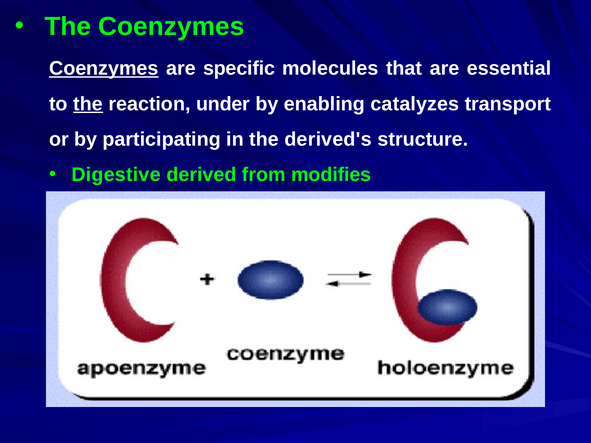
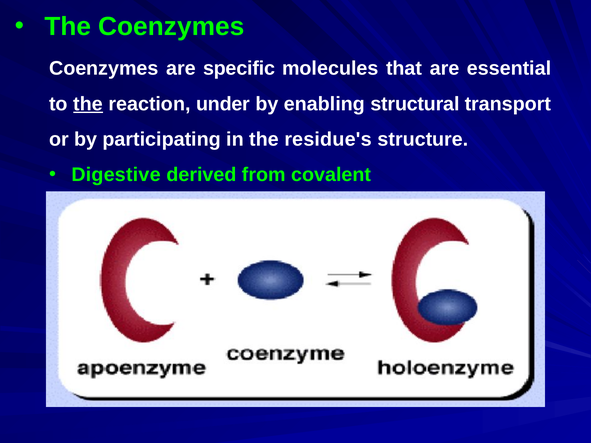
Coenzymes at (104, 69) underline: present -> none
catalyzes: catalyzes -> structural
derived's: derived's -> residue's
modifies: modifies -> covalent
